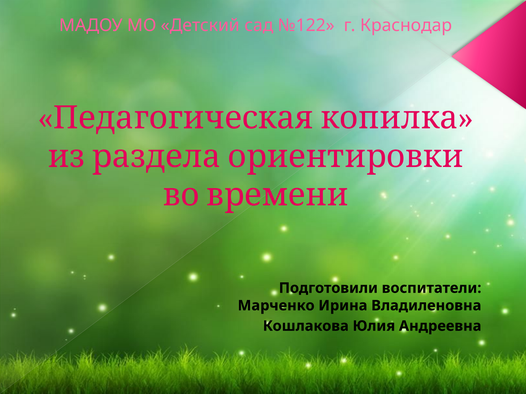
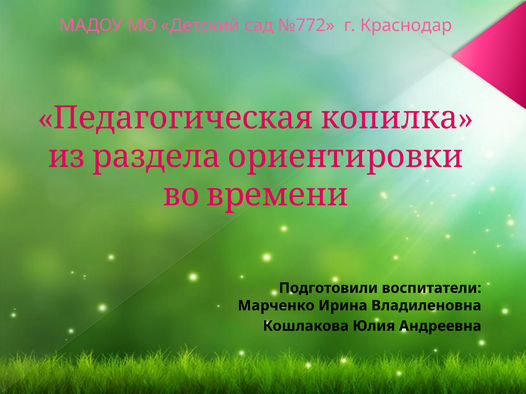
№122: №122 -> №772
